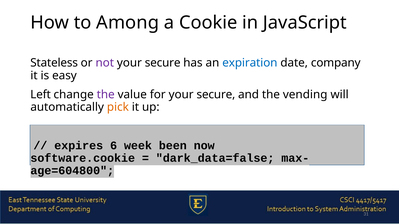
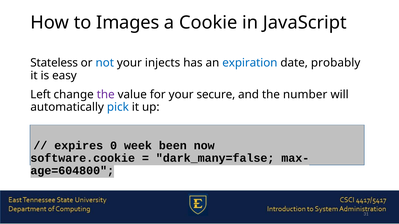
Among: Among -> Images
not colour: purple -> blue
secure at (163, 63): secure -> injects
company: company -> probably
vending: vending -> number
pick colour: orange -> blue
6: 6 -> 0
dark_data=false: dark_data=false -> dark_many=false
